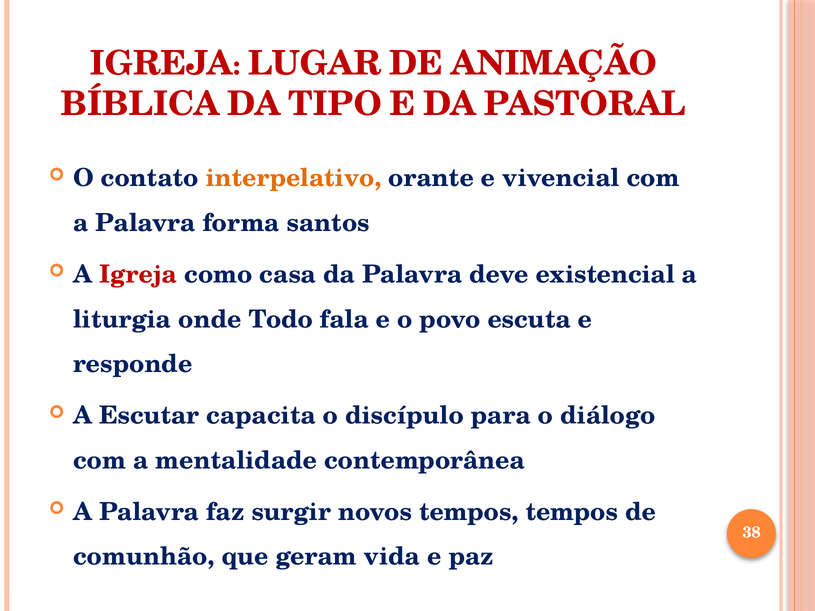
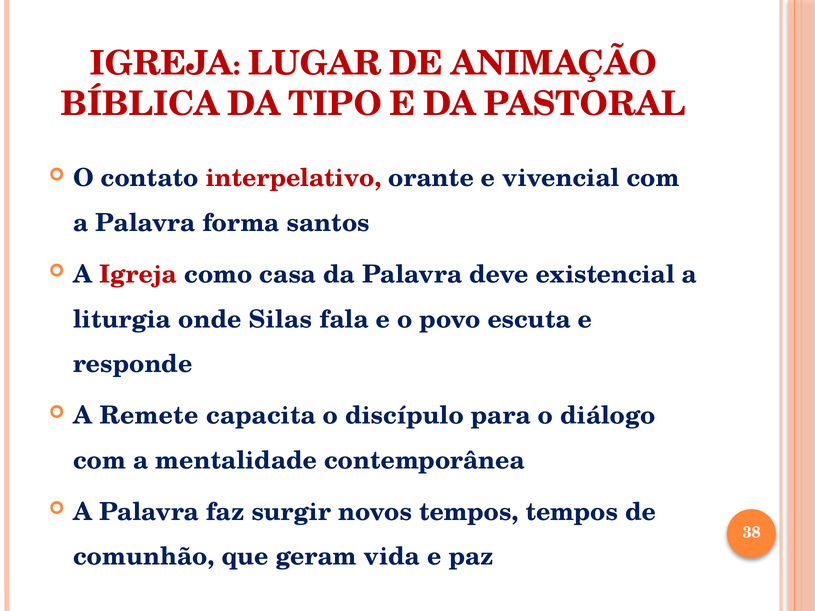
interpelativo colour: orange -> red
Todo: Todo -> Silas
Escutar: Escutar -> Remete
